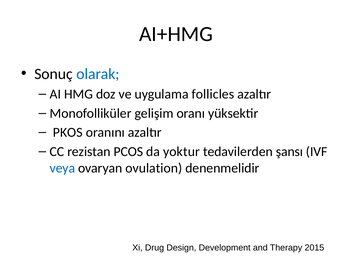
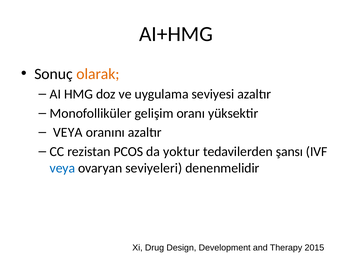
olarak colour: blue -> orange
follicles: follicles -> seviyesi
PKOS at (68, 132): PKOS -> VEYA
ovulation: ovulation -> seviyeleri
